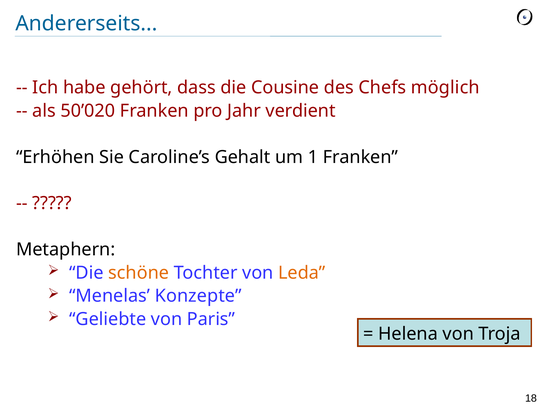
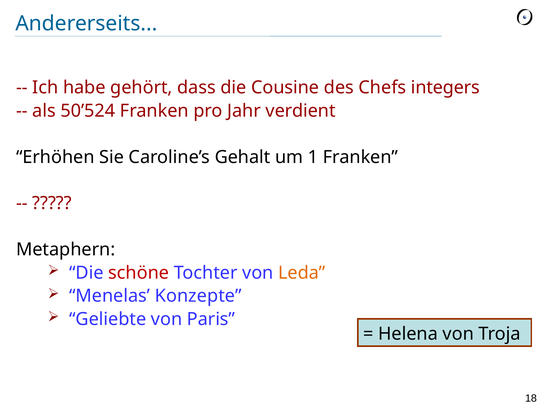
möglich: möglich -> integers
50’020: 50’020 -> 50’524
schöne colour: orange -> red
